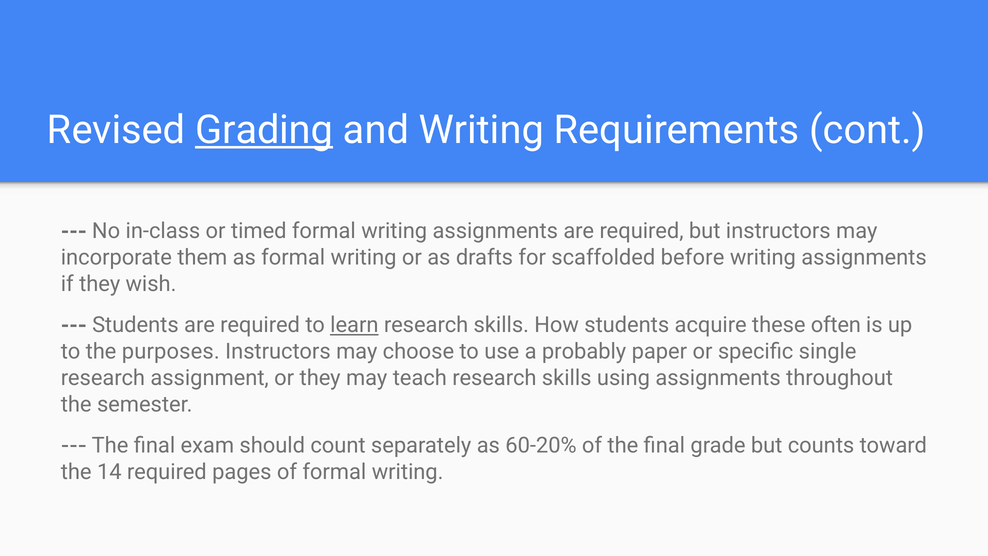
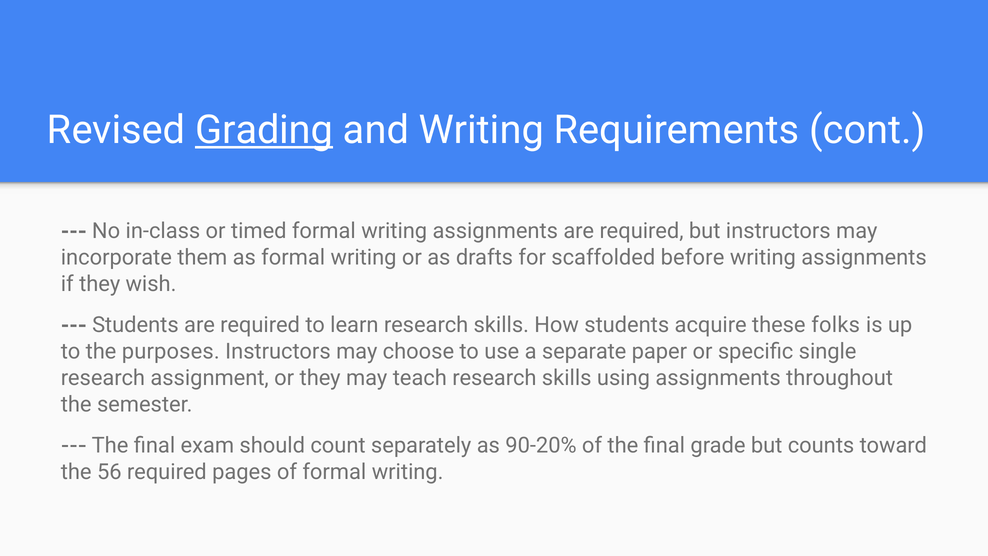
learn underline: present -> none
often: often -> folks
probably: probably -> separate
60-20%: 60-20% -> 90-20%
14: 14 -> 56
